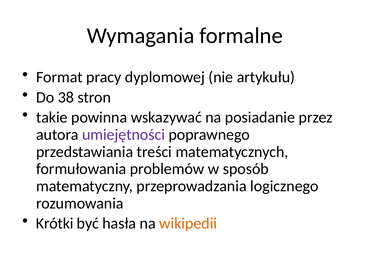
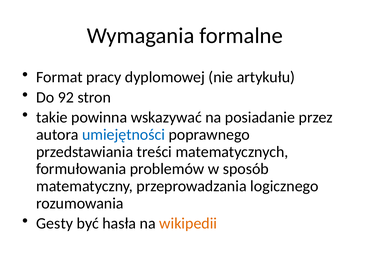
38: 38 -> 92
umiejętności colour: purple -> blue
Krótki: Krótki -> Gesty
